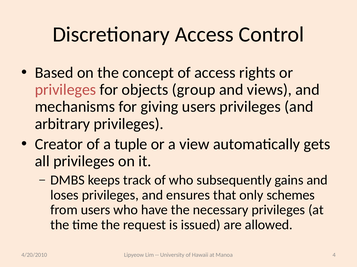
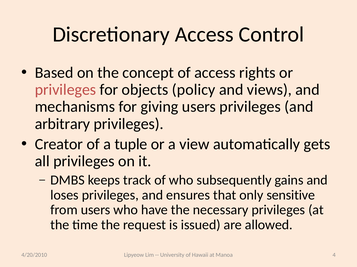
group: group -> policy
schemes: schemes -> sensitive
